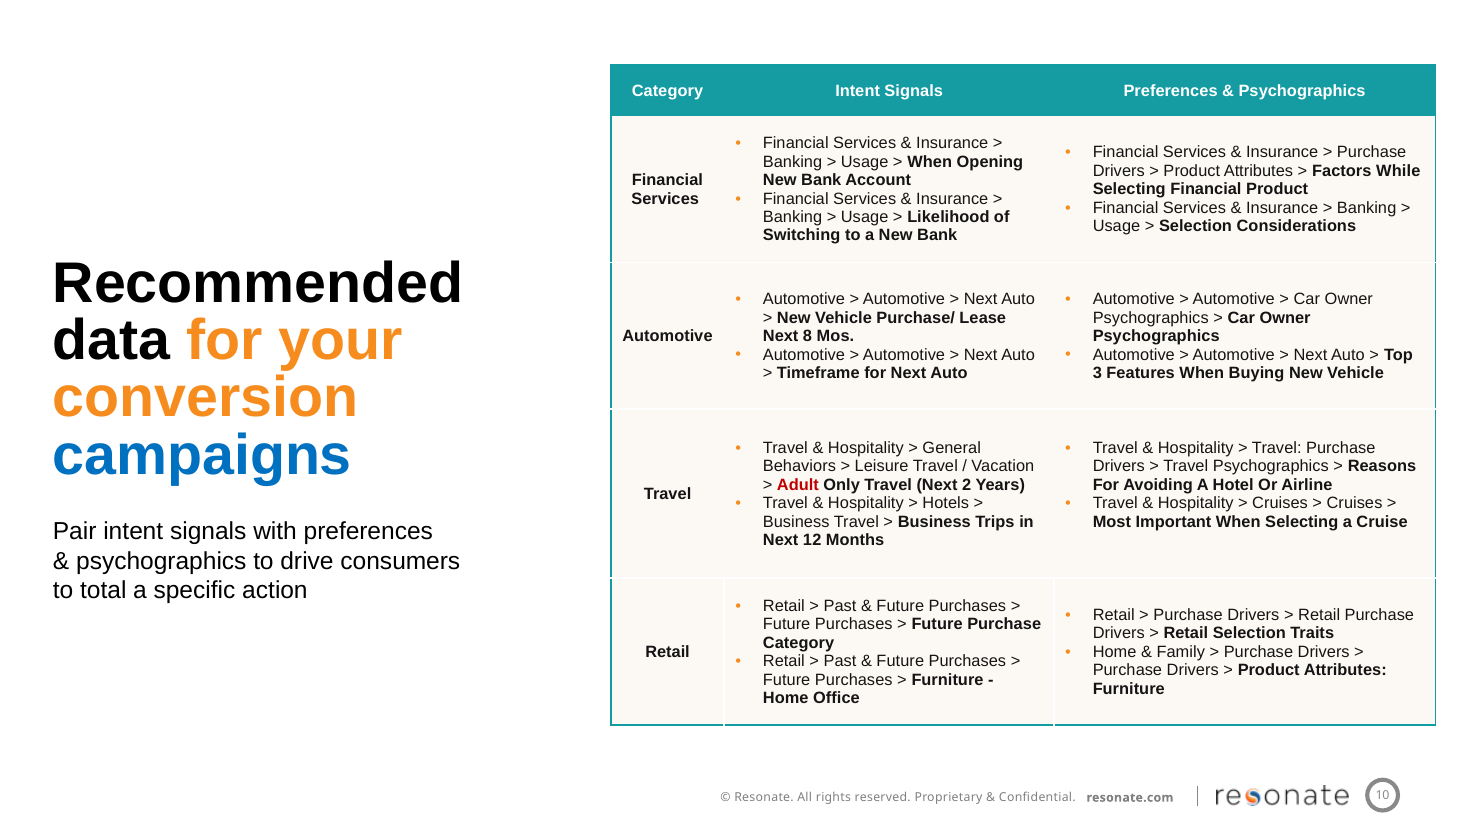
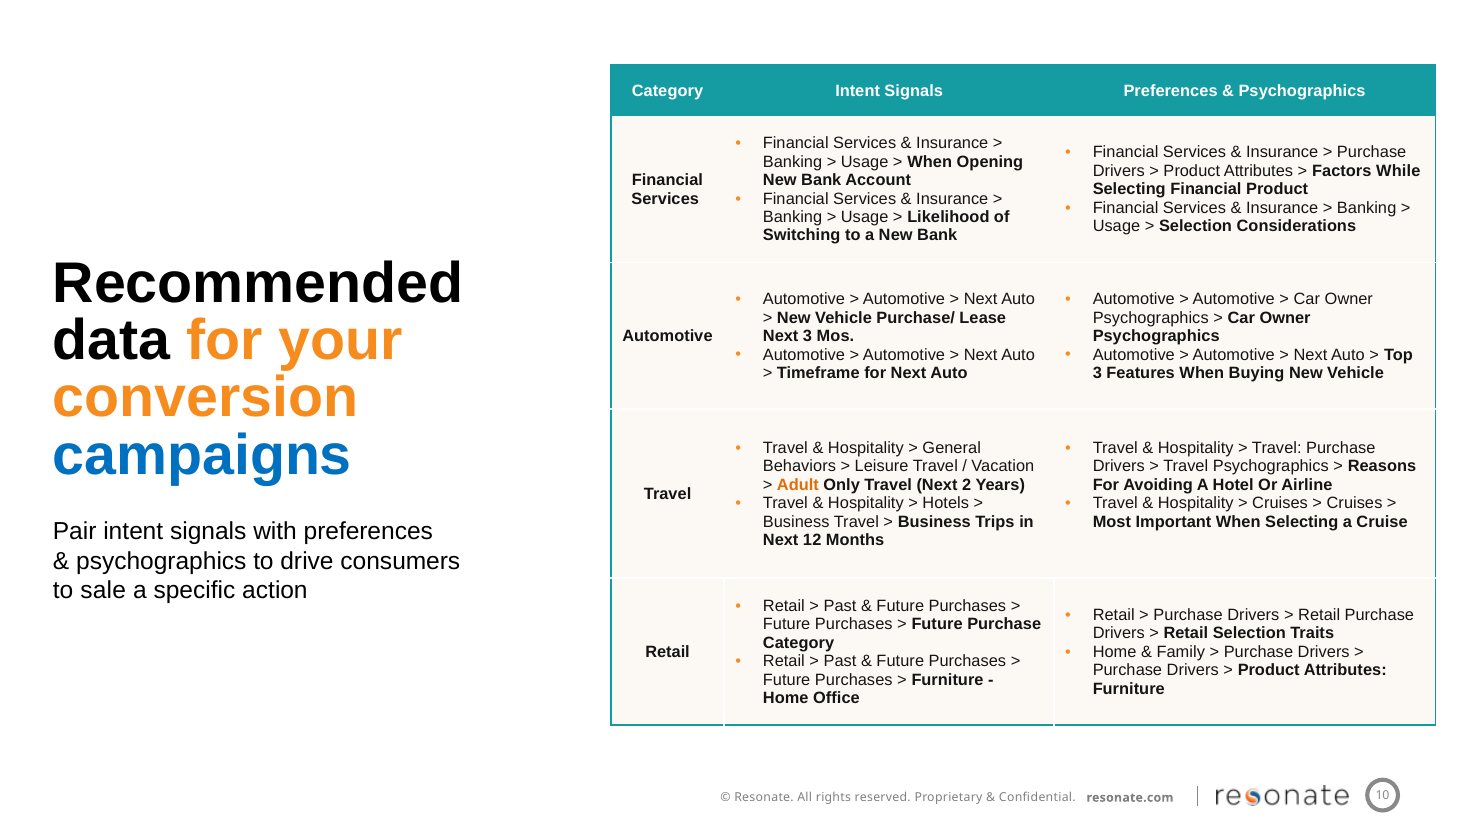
Next 8: 8 -> 3
Adult colour: red -> orange
total: total -> sale
